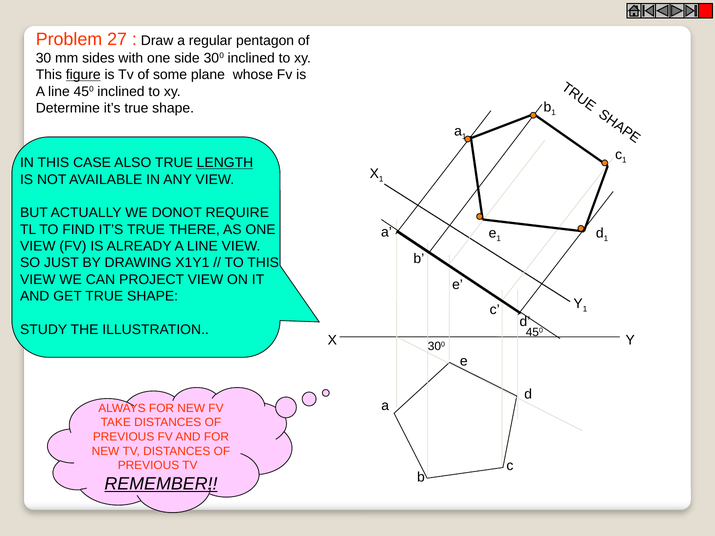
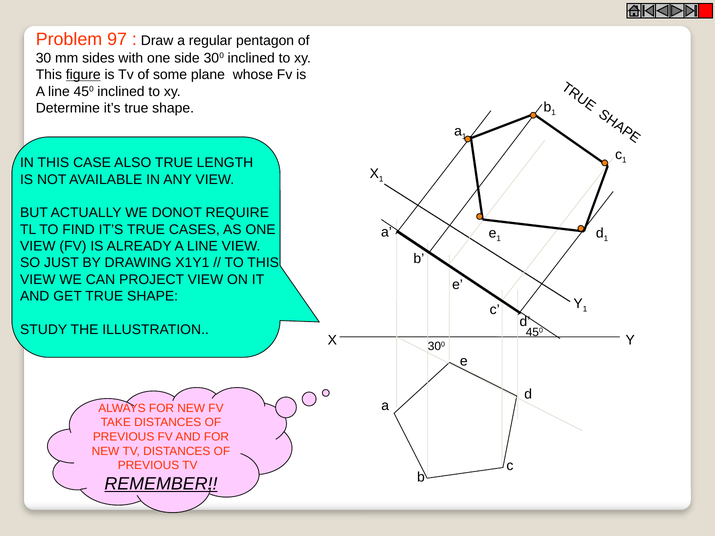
27: 27 -> 97
LENGTH underline: present -> none
THERE: THERE -> CASES
